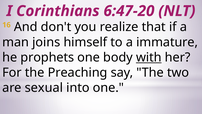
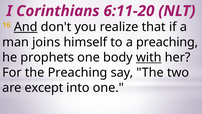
6:47-20: 6:47-20 -> 6:11-20
And underline: none -> present
a immature: immature -> preaching
sexual: sexual -> except
